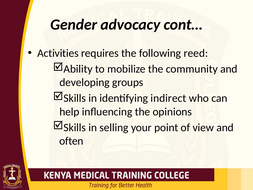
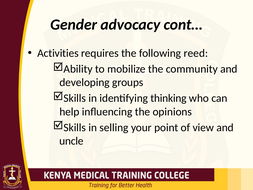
indirect: indirect -> thinking
often: often -> uncle
